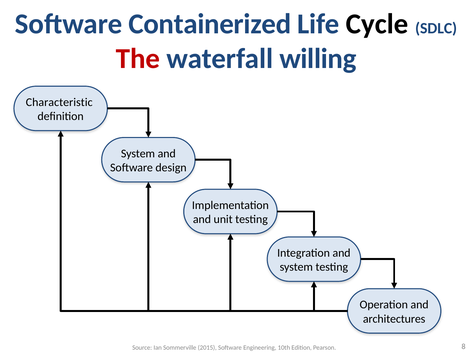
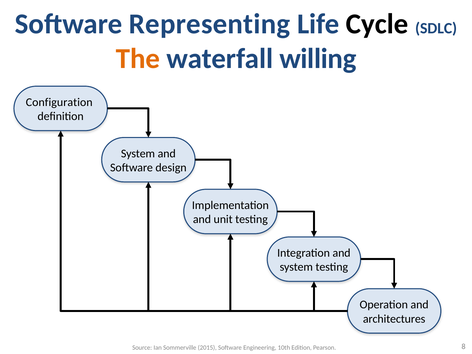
Containerized: Containerized -> Representing
The colour: red -> orange
Characteristic: Characteristic -> Configuration
